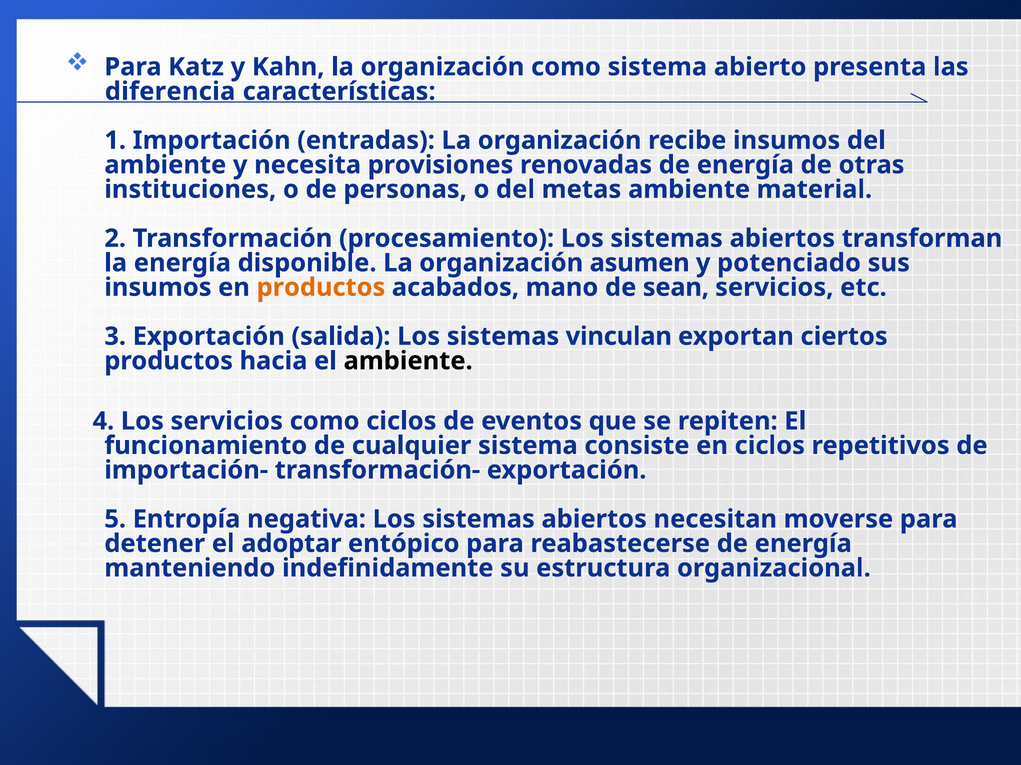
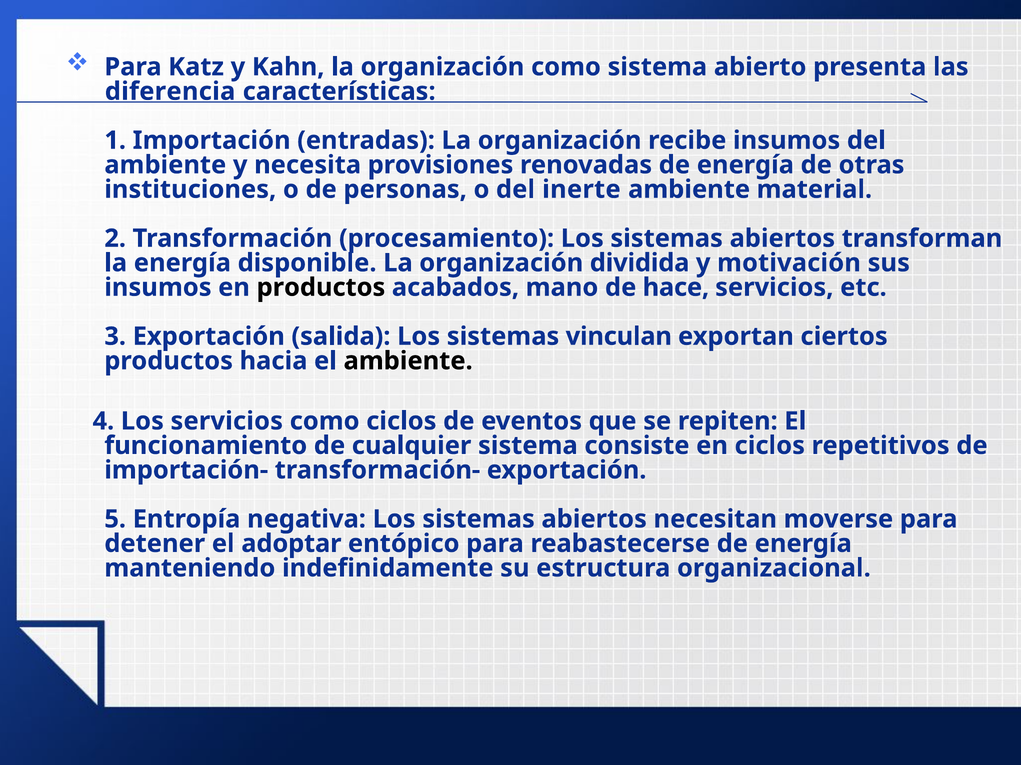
metas: metas -> inerte
asumen: asumen -> dividida
potenciado: potenciado -> motivación
productos at (321, 288) colour: orange -> black
sean: sean -> hace
